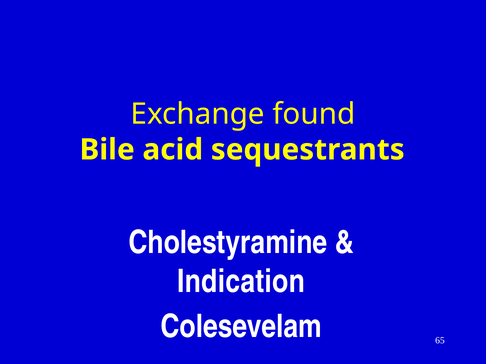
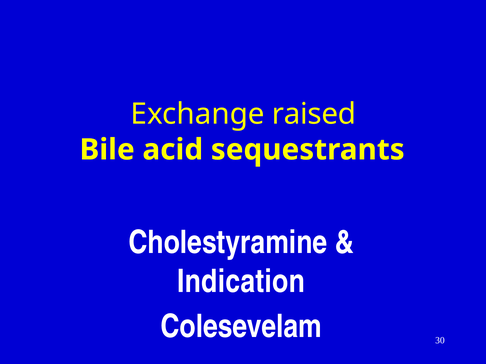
found: found -> raised
65: 65 -> 30
